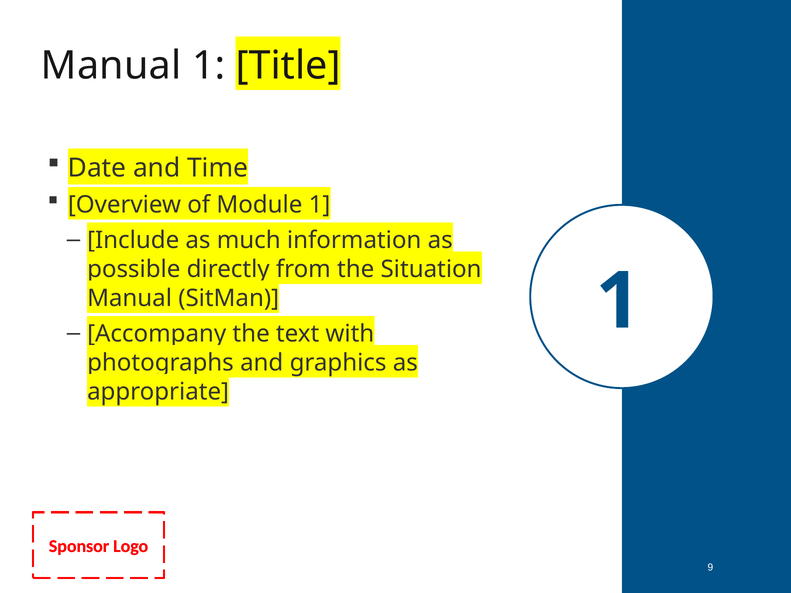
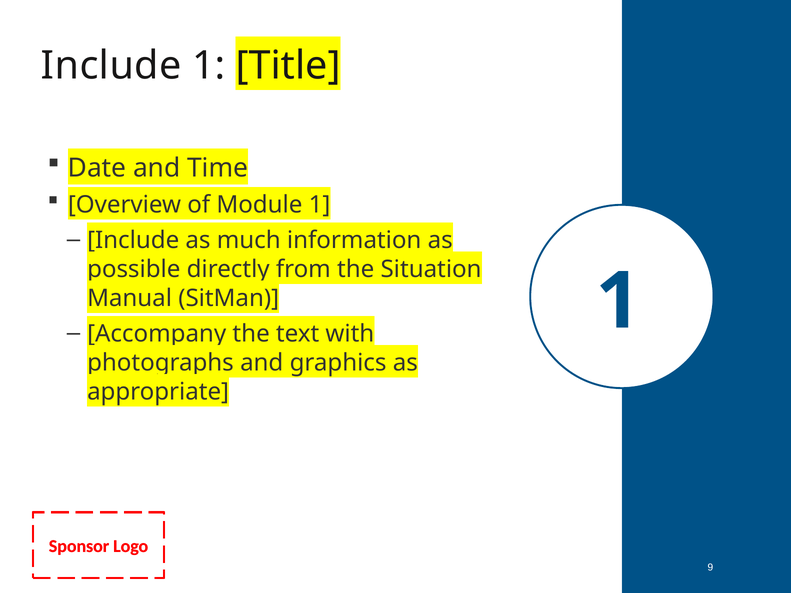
Manual at (111, 66): Manual -> Include
